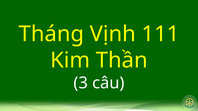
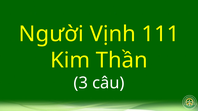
Tháng: Tháng -> Người
